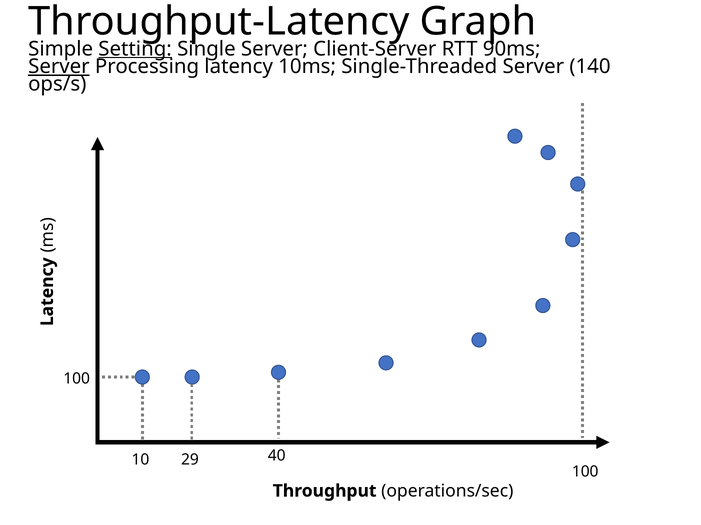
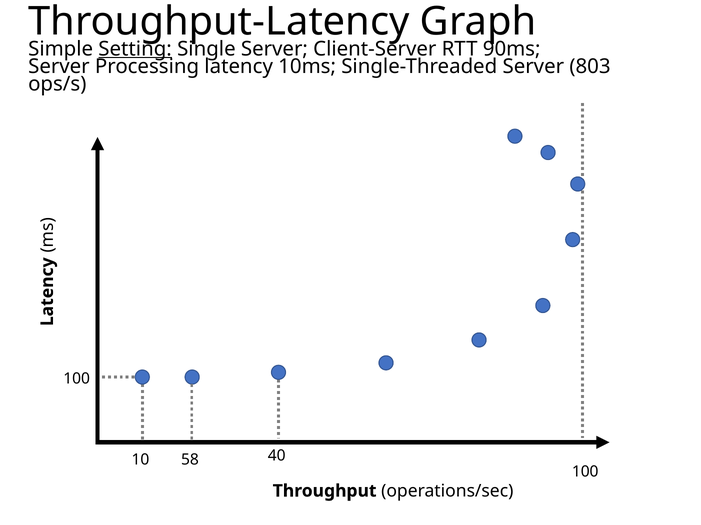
Server at (59, 67) underline: present -> none
140: 140 -> 803
29: 29 -> 58
